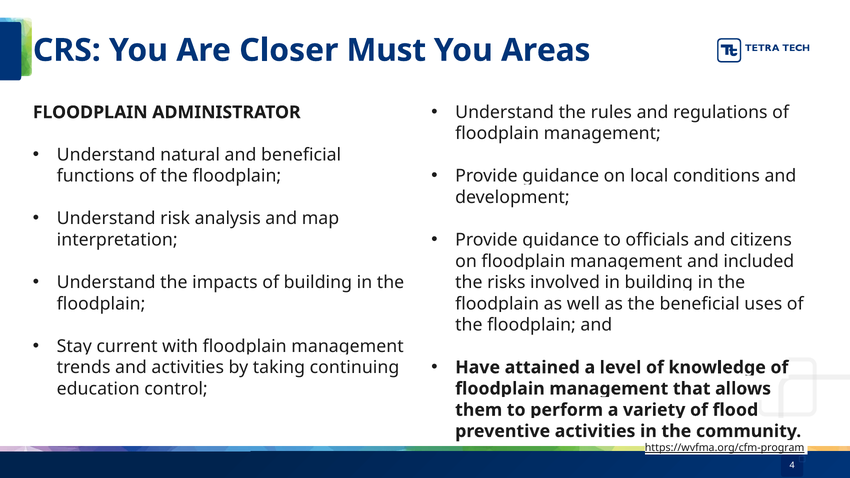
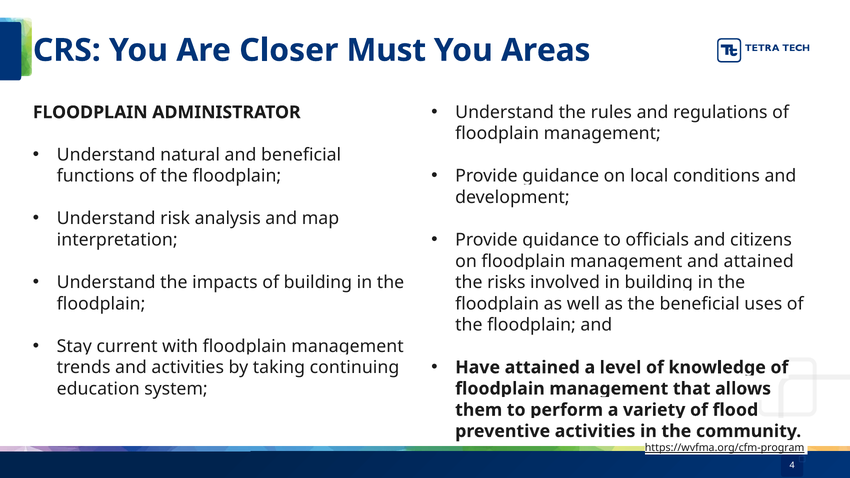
included at (759, 261): included -> attained
control: control -> system
